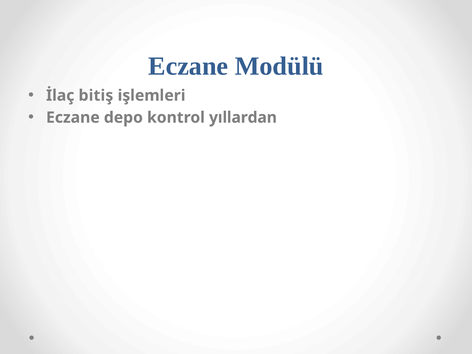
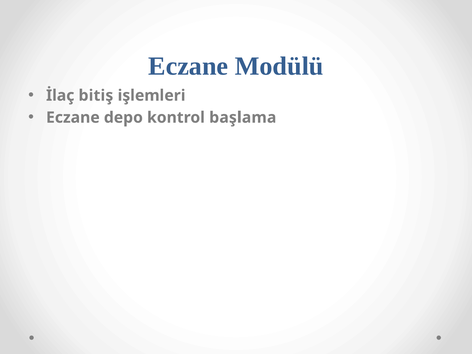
yıllardan: yıllardan -> başlama
